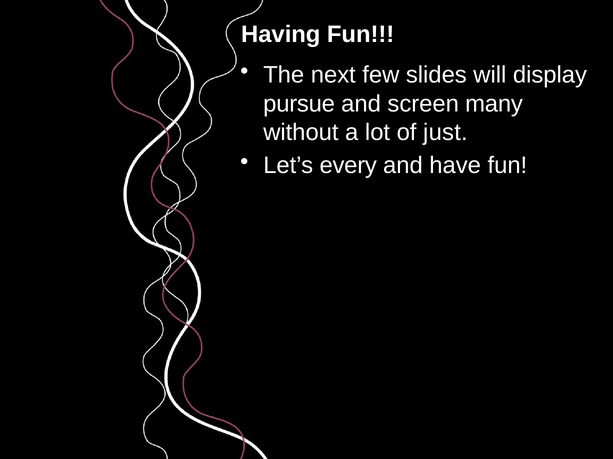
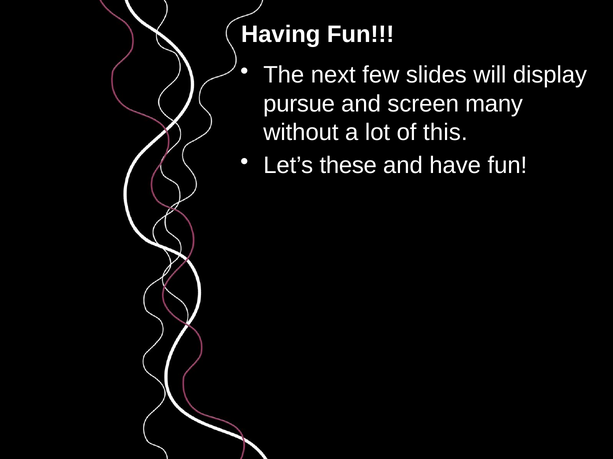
just: just -> this
every: every -> these
